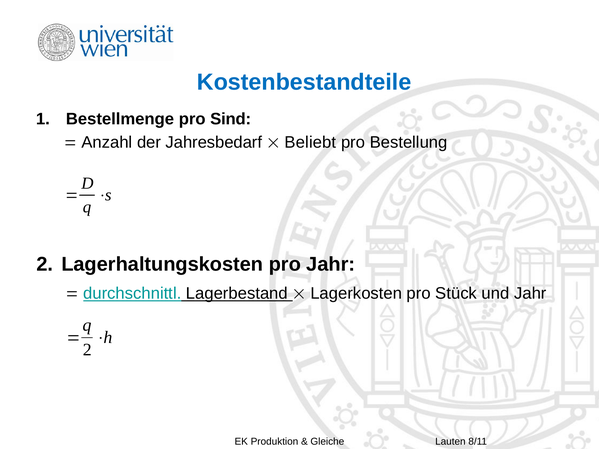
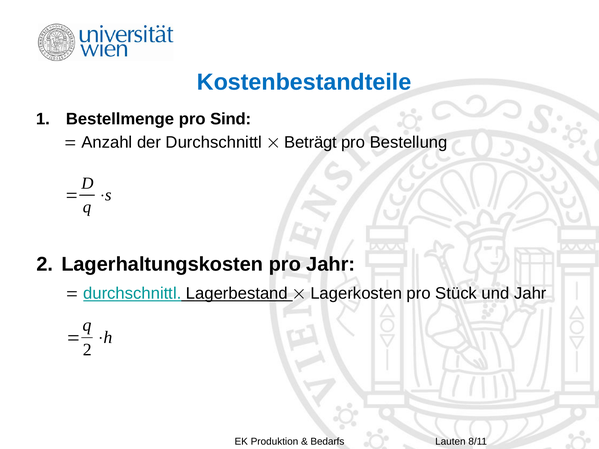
der Jahresbedarf: Jahresbedarf -> Durchschnittl
Beliebt: Beliebt -> Beträgt
Gleiche: Gleiche -> Bedarfs
